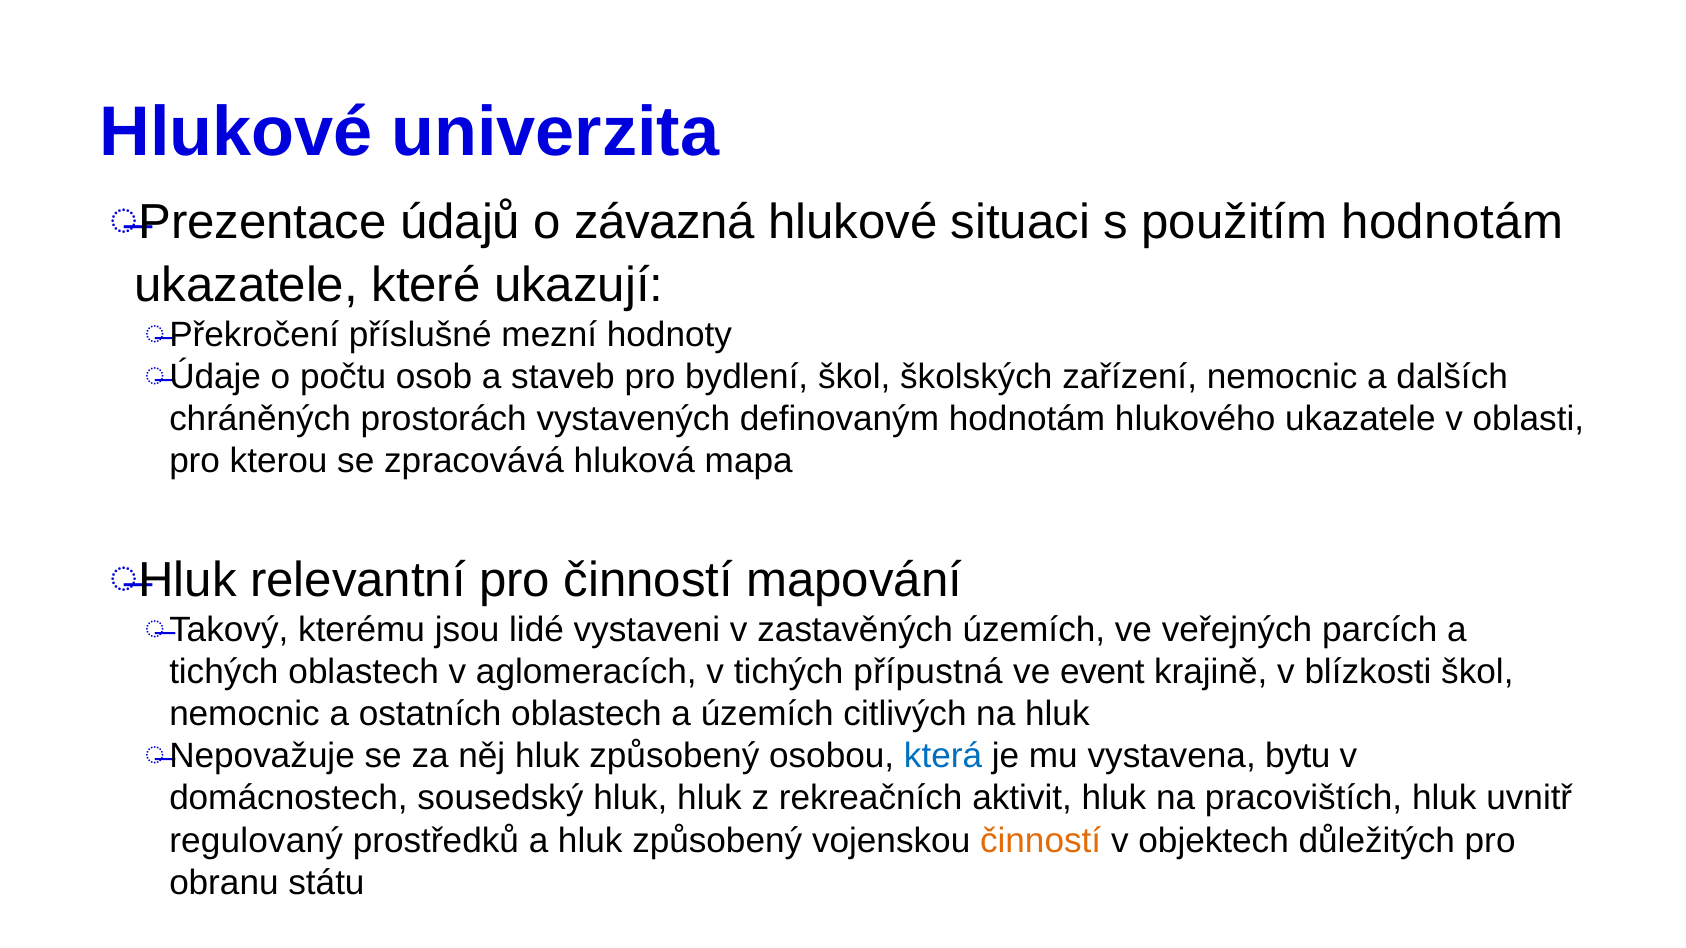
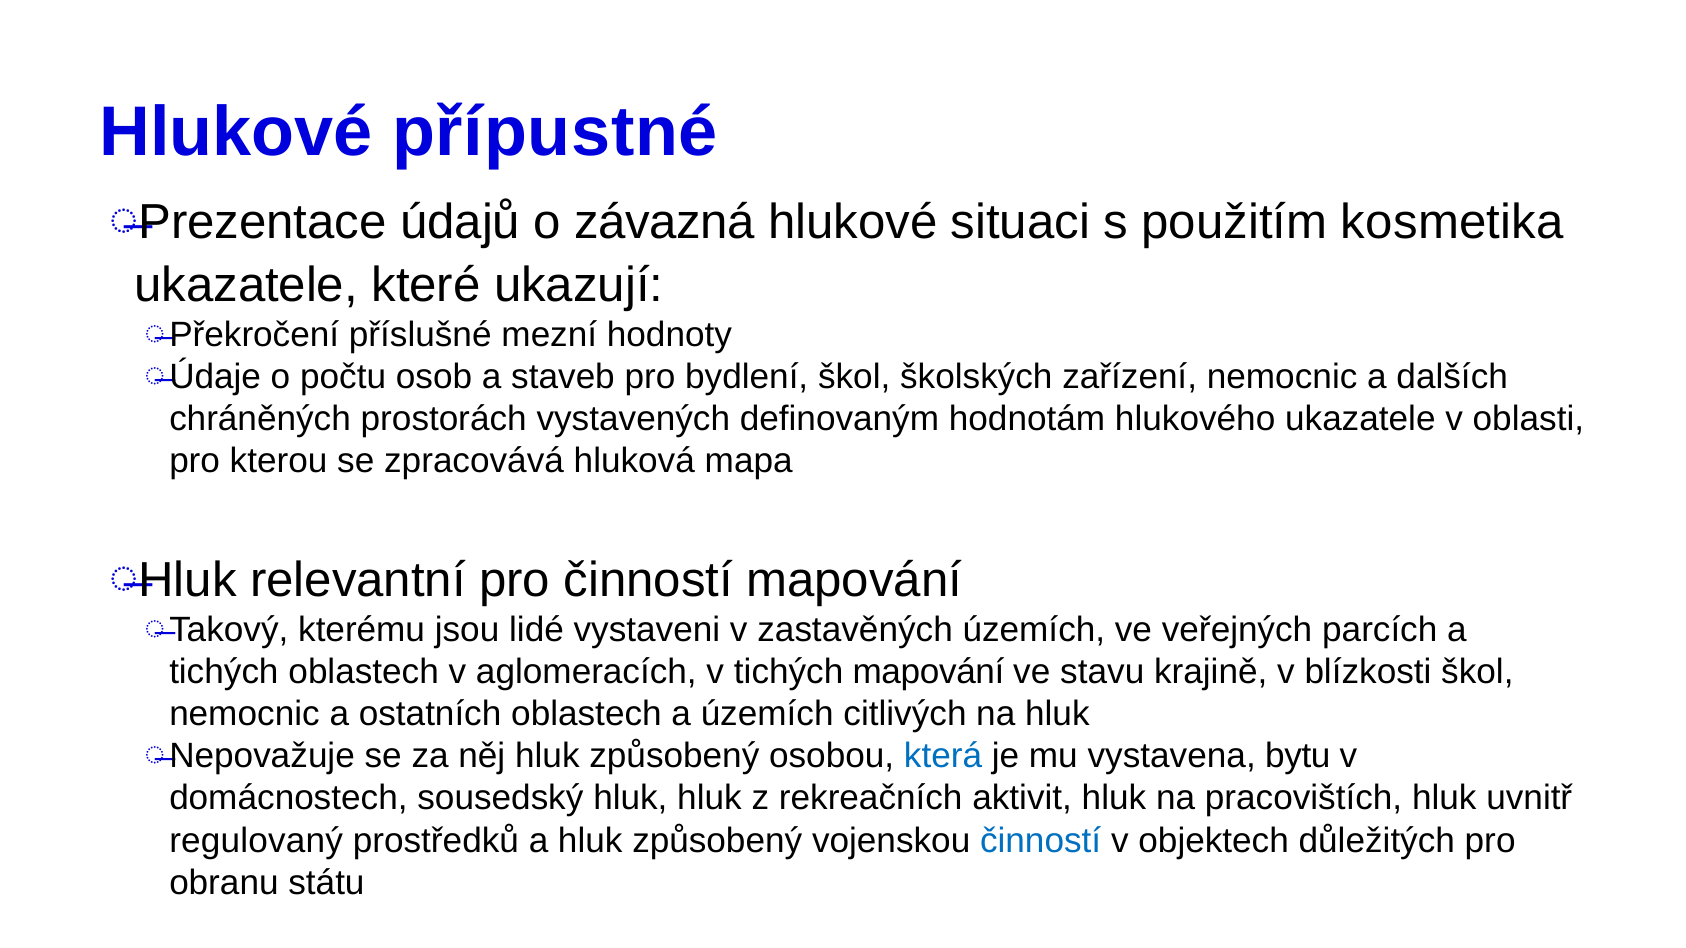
univerzita: univerzita -> přípustné
použitím hodnotám: hodnotám -> kosmetika
tichých přípustná: přípustná -> mapování
event: event -> stavu
činností at (1041, 841) colour: orange -> blue
